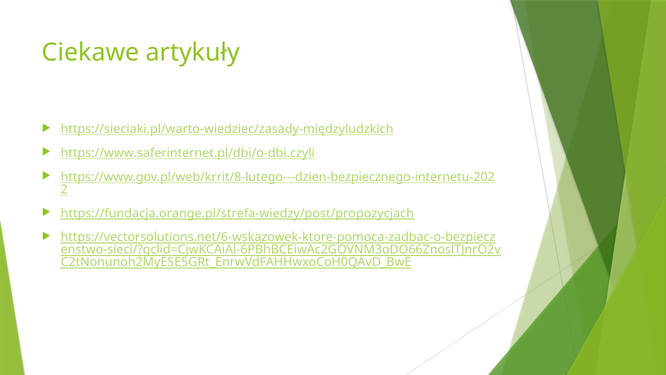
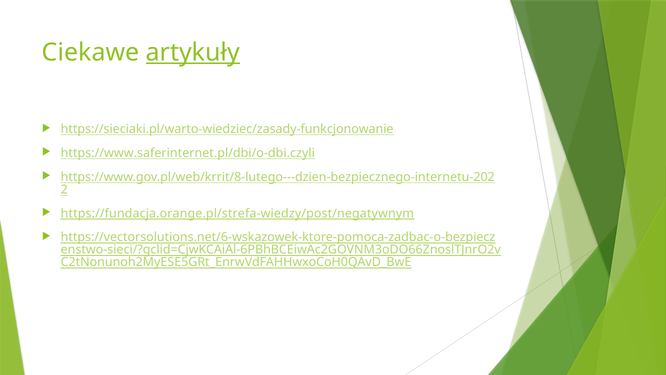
artykuły underline: none -> present
https://sieciaki.pl/warto-wiedziec/zasady-międzyludzkich: https://sieciaki.pl/warto-wiedziec/zasady-międzyludzkich -> https://sieciaki.pl/warto-wiedziec/zasady-funkcjonowanie
https://fundacja.orange.pl/strefa-wiedzy/post/propozycjach: https://fundacja.orange.pl/strefa-wiedzy/post/propozycjach -> https://fundacja.orange.pl/strefa-wiedzy/post/negatywnym
